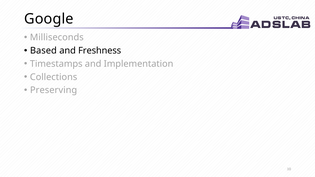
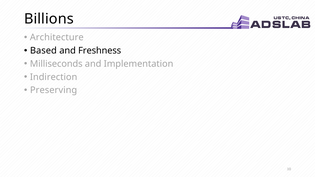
Google: Google -> Billions
Milliseconds: Milliseconds -> Architecture
Timestamps: Timestamps -> Milliseconds
Collections: Collections -> Indirection
